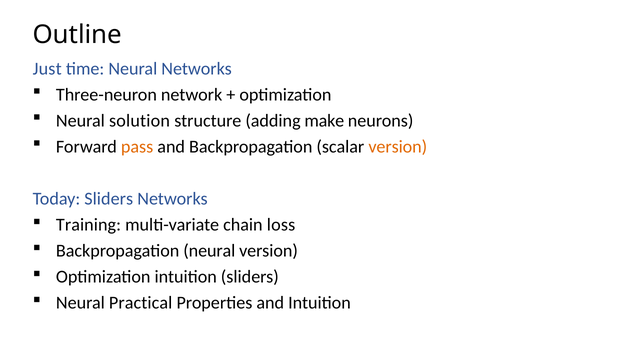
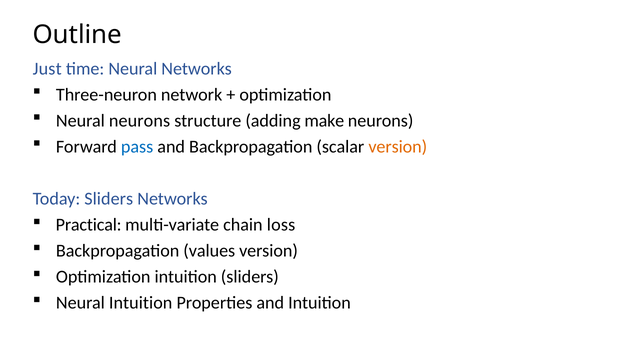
Neural solution: solution -> neurons
pass colour: orange -> blue
Training: Training -> Practical
Backpropagation neural: neural -> values
Neural Practical: Practical -> Intuition
